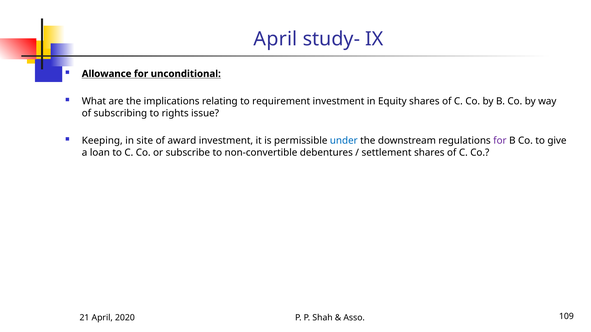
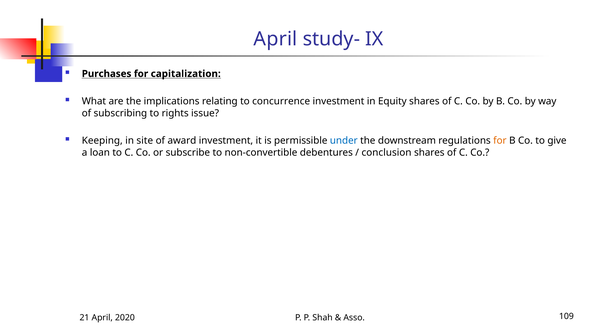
Allowance: Allowance -> Purchases
unconditional: unconditional -> capitalization
requirement: requirement -> concurrence
for at (500, 141) colour: purple -> orange
settlement: settlement -> conclusion
